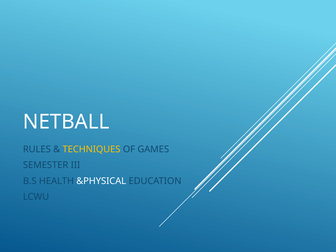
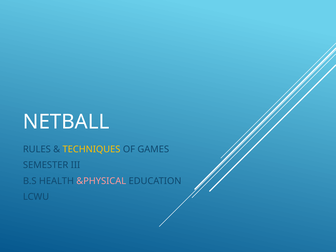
&PHYSICAL colour: white -> pink
